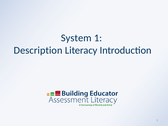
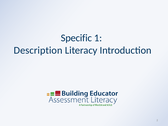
System: System -> Specific
